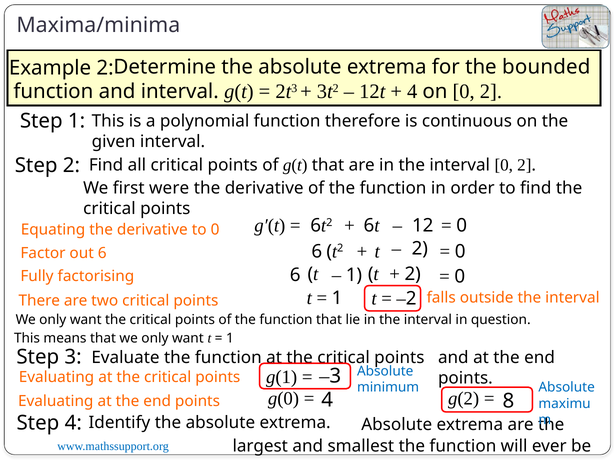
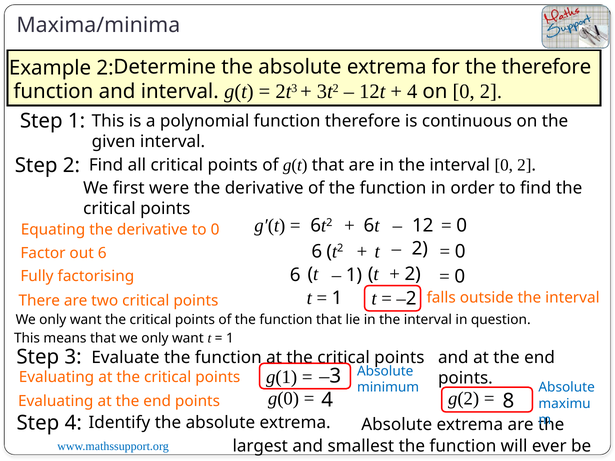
the bounded: bounded -> therefore
